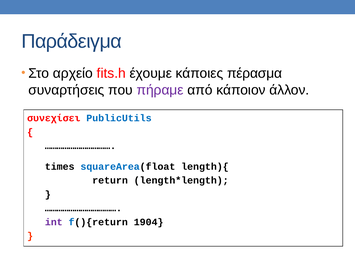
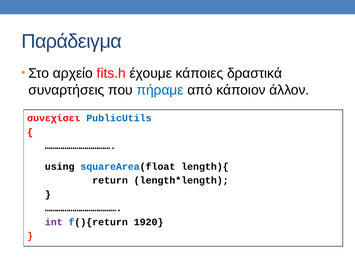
πέρασμα: πέρασμα -> δραστικά
πήραμε colour: purple -> blue
times: times -> using
1904: 1904 -> 1920
